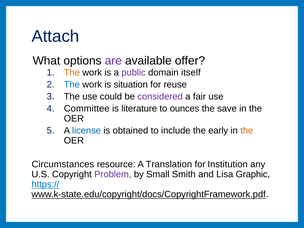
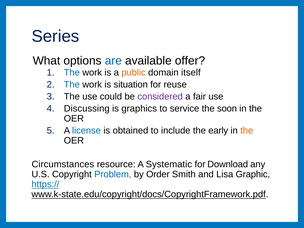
Attach: Attach -> Series
are colour: purple -> blue
The at (72, 73) colour: orange -> blue
public colour: purple -> orange
Committee: Committee -> Discussing
literature: literature -> graphics
ounces: ounces -> service
save: save -> soon
Translation: Translation -> Systematic
Institution: Institution -> Download
Problem colour: purple -> blue
Small: Small -> Order
